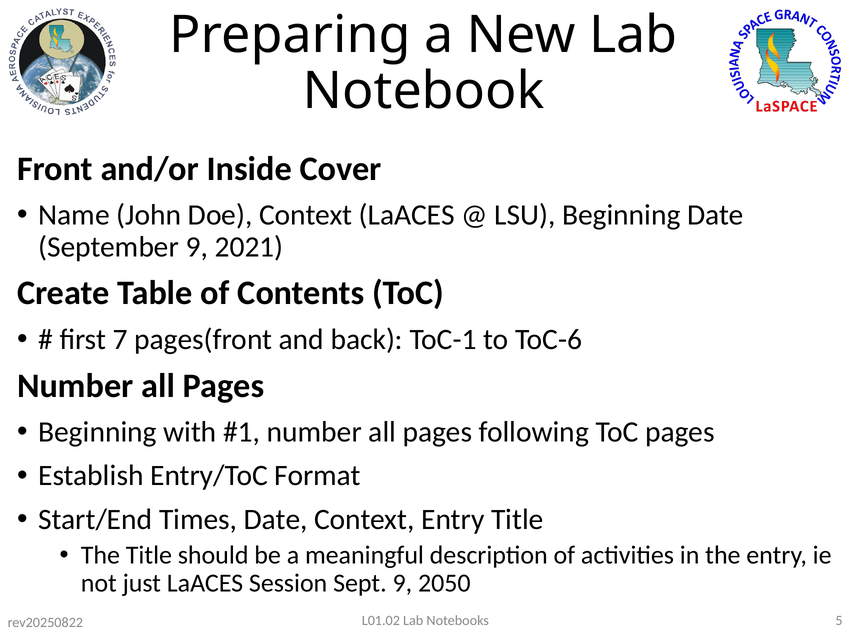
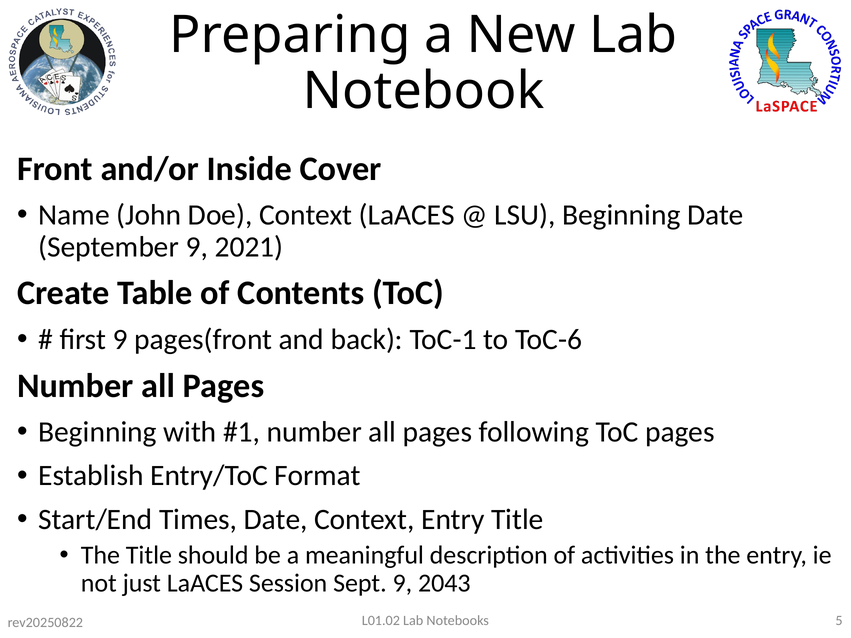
first 7: 7 -> 9
2050: 2050 -> 2043
